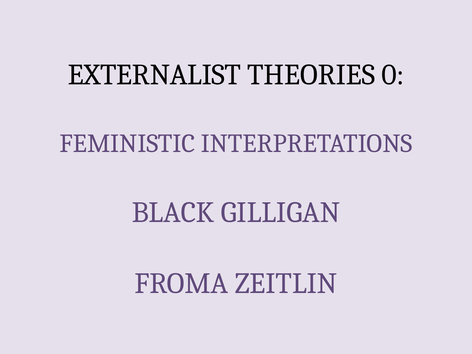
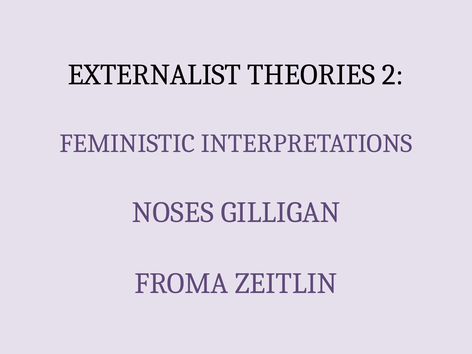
0: 0 -> 2
BLACK: BLACK -> NOSES
